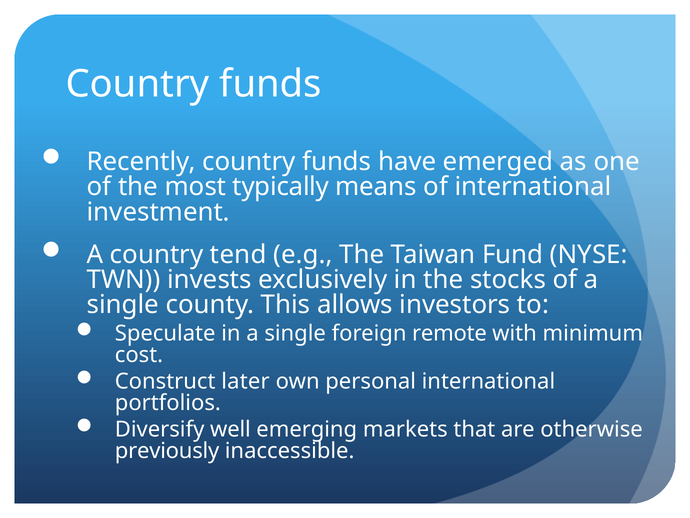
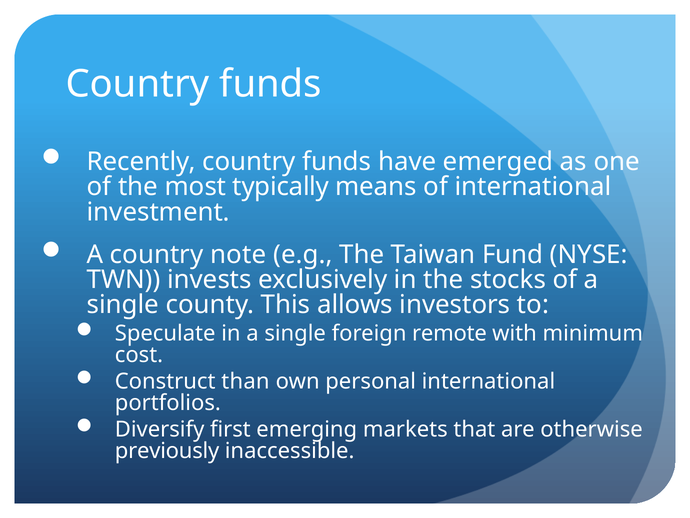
tend: tend -> note
later: later -> than
well: well -> first
